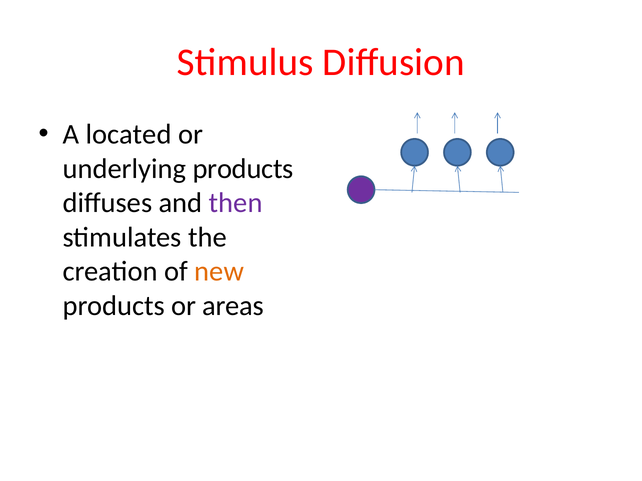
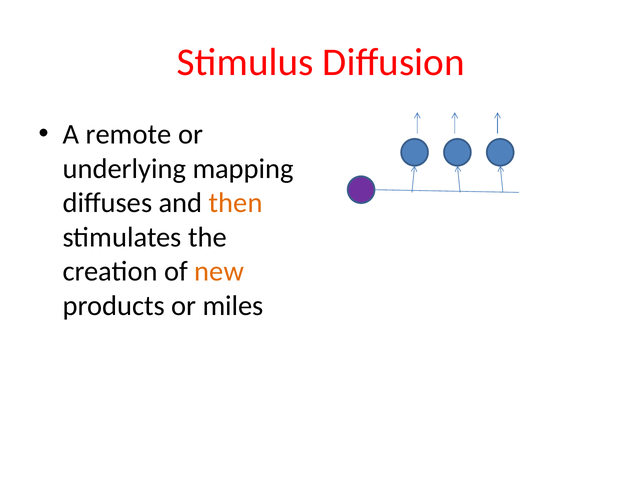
located: located -> remote
underlying products: products -> mapping
then colour: purple -> orange
areas: areas -> miles
